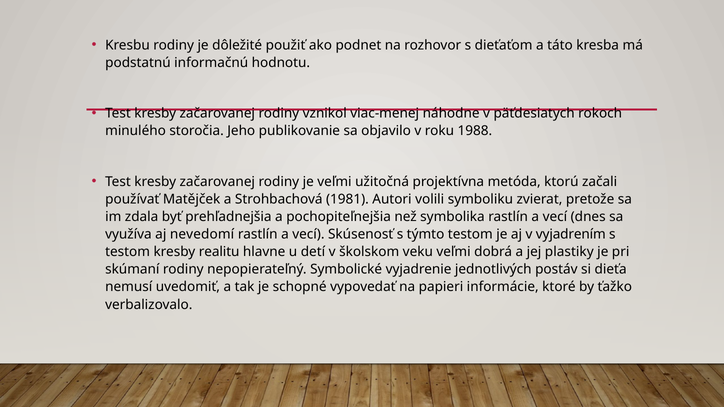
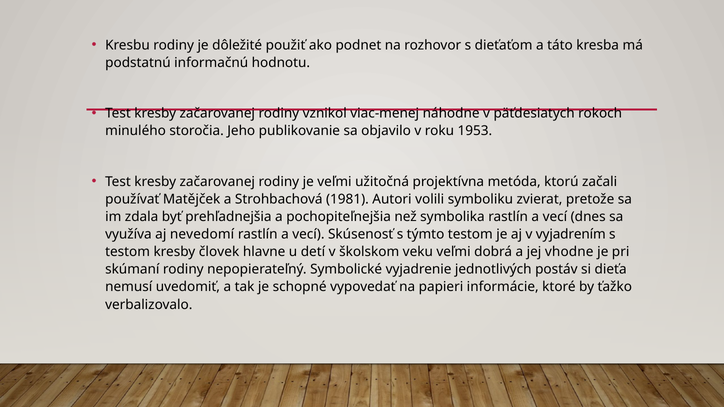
1988: 1988 -> 1953
realitu: realitu -> človek
plastiky: plastiky -> vhodne
